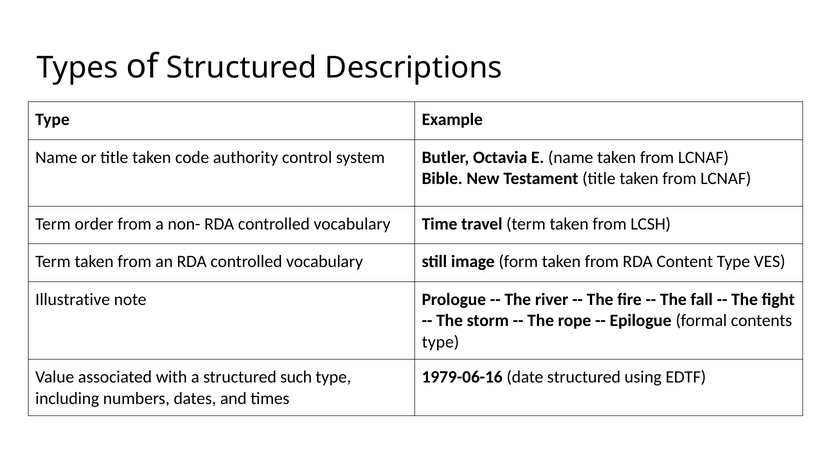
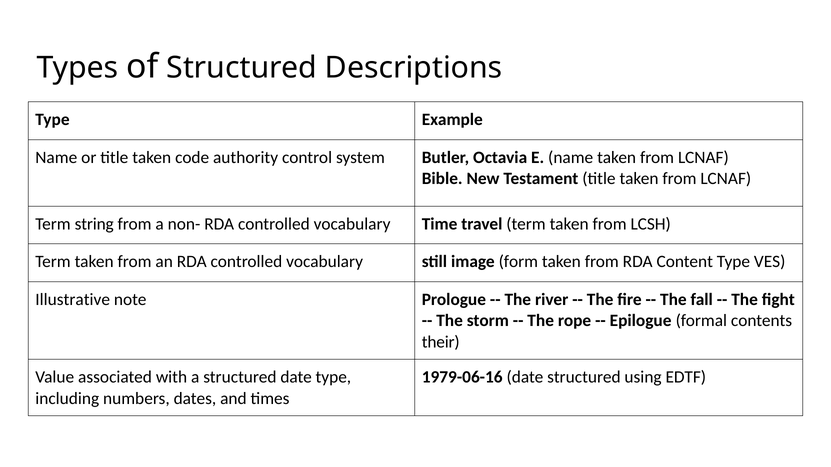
order: order -> string
type at (441, 342): type -> their
structured such: such -> date
